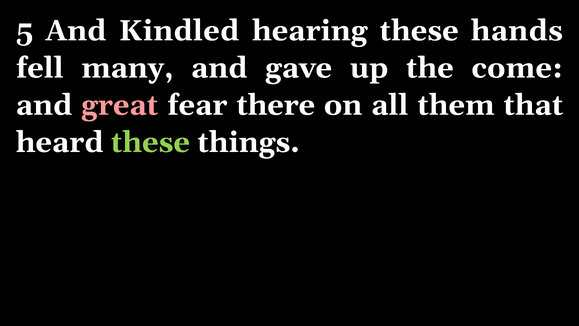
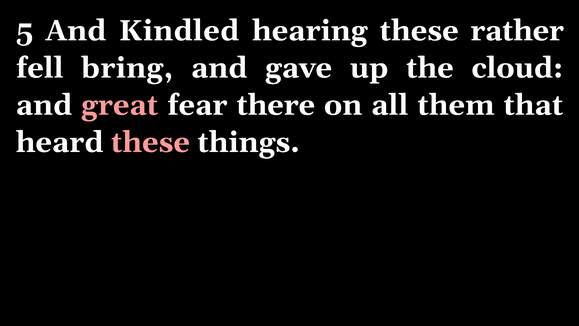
hands: hands -> rather
many: many -> bring
come: come -> cloud
these at (150, 142) colour: light green -> pink
